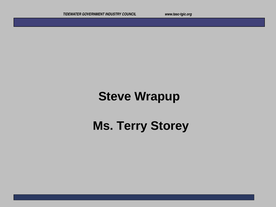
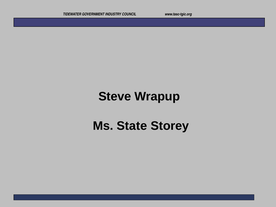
Terry: Terry -> State
